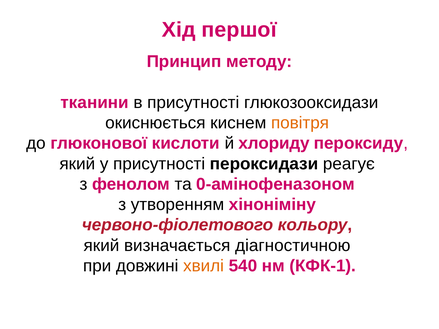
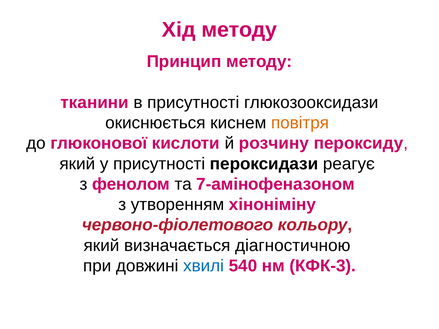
Хід першої: першої -> методу
хлориду: хлориду -> розчину
0-амінофеназоном: 0-амінофеназоном -> 7-амінофеназоном
хвилі colour: orange -> blue
КФК-1: КФК-1 -> КФК-3
